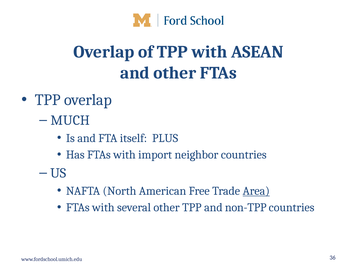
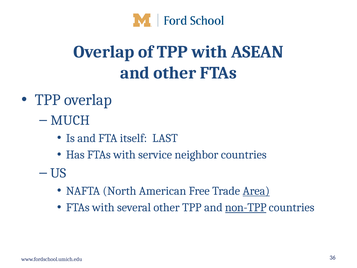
PLUS: PLUS -> LAST
import: import -> service
non-TPP underline: none -> present
